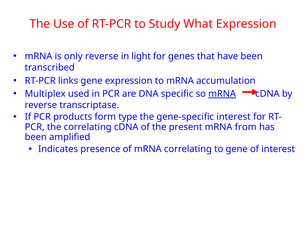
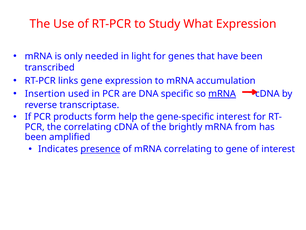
only reverse: reverse -> needed
Multiplex: Multiplex -> Insertion
type: type -> help
present: present -> brightly
presence underline: none -> present
